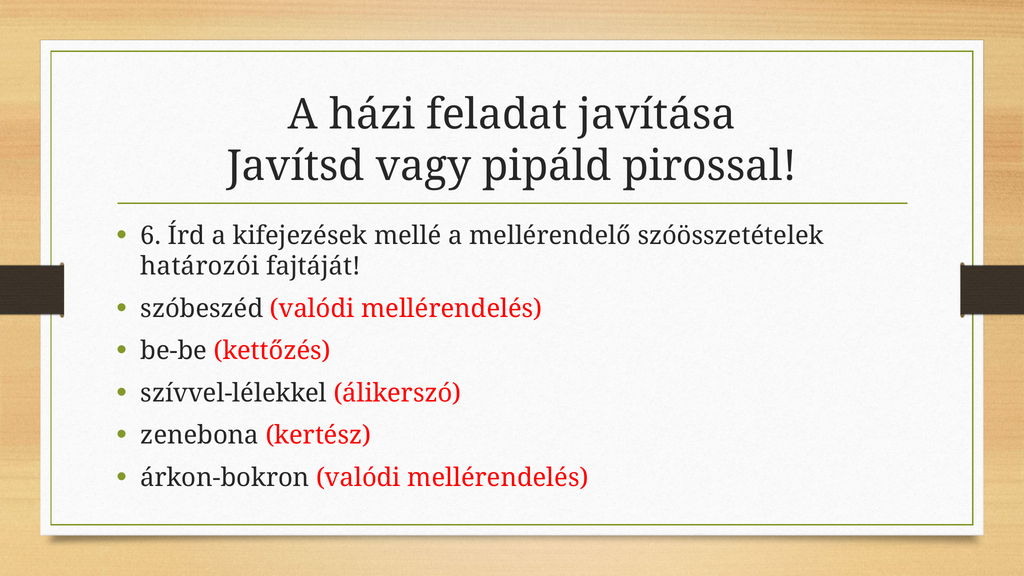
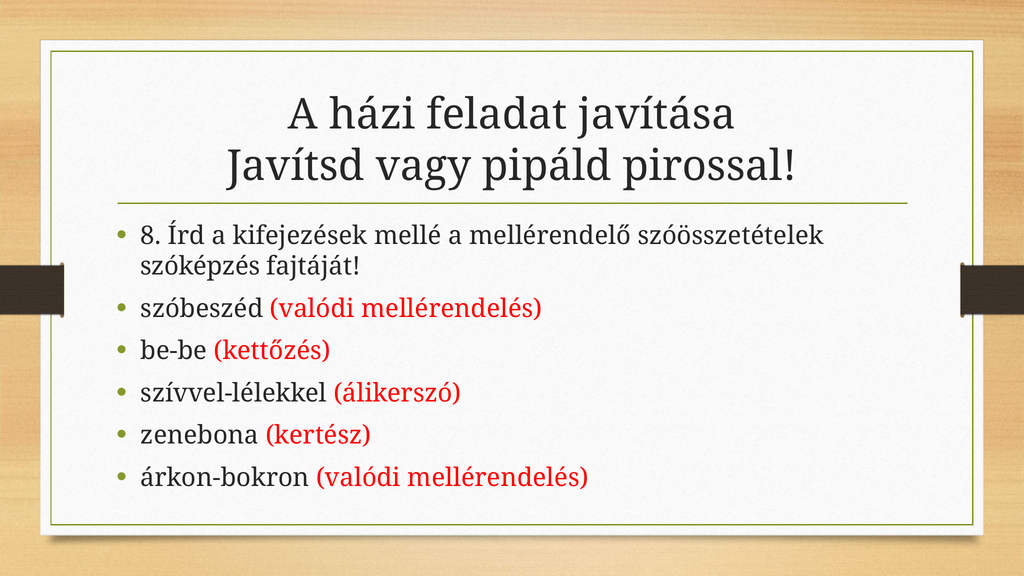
6: 6 -> 8
határozói: határozói -> szóképzés
